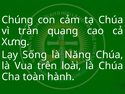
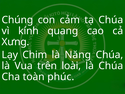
tràn: tràn -> kính
Sống: Sống -> Chim
hành: hành -> phúc
